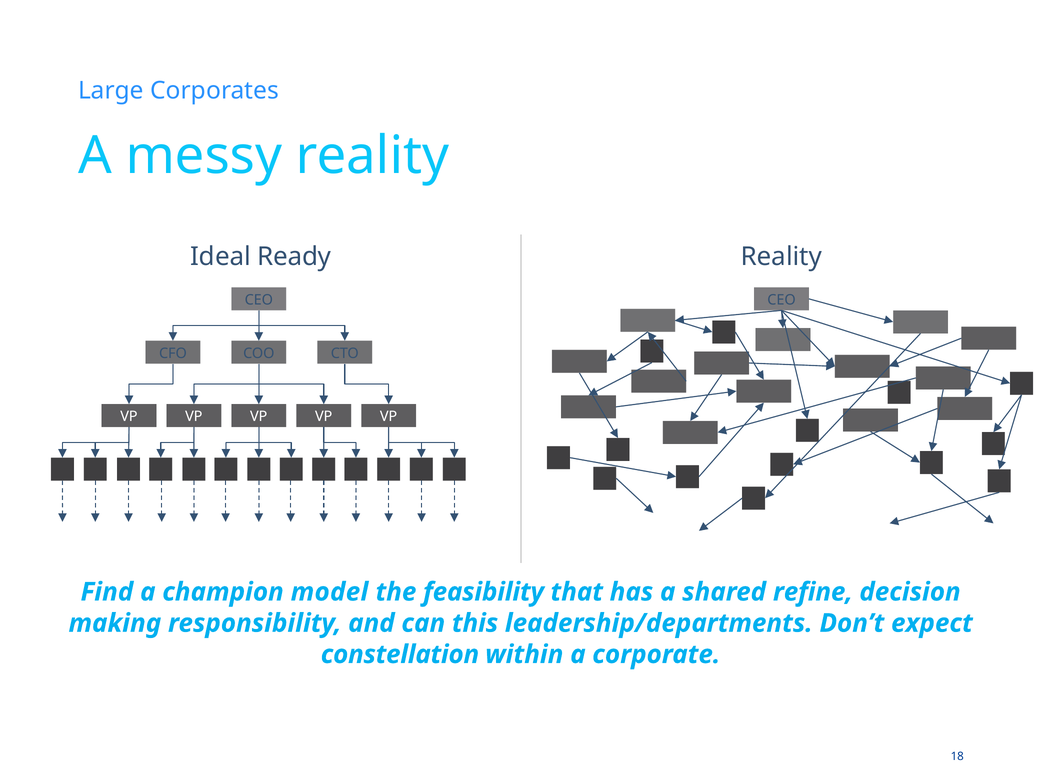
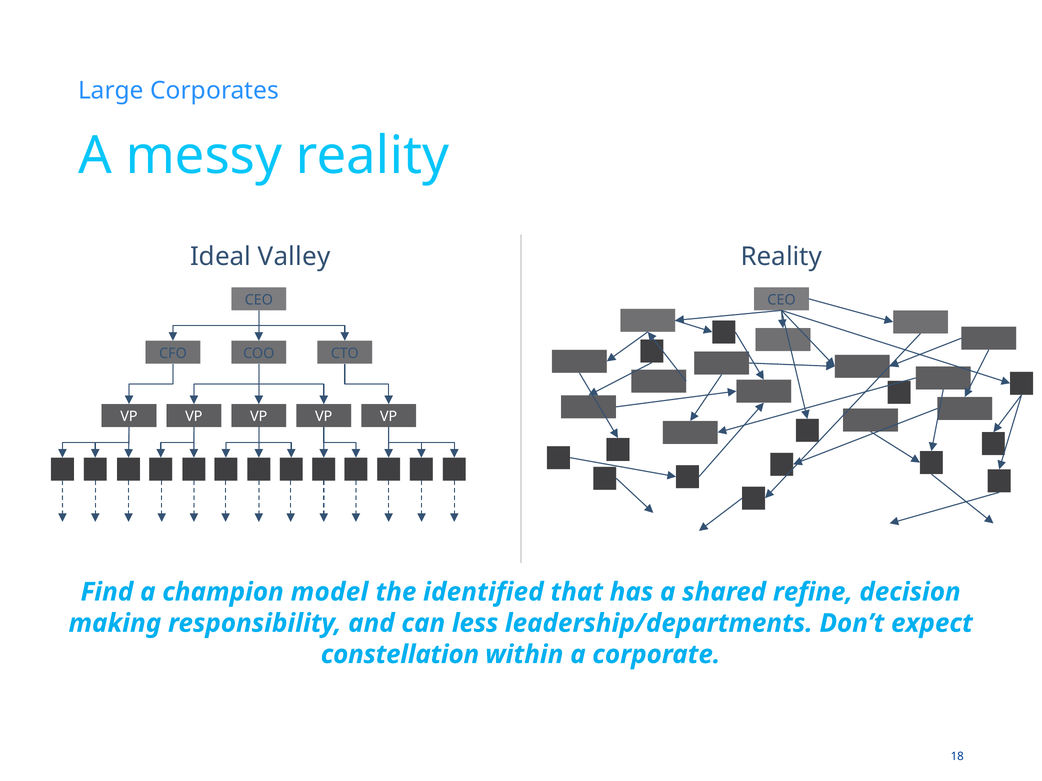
Ready: Ready -> Valley
feasibility: feasibility -> identified
this: this -> less
